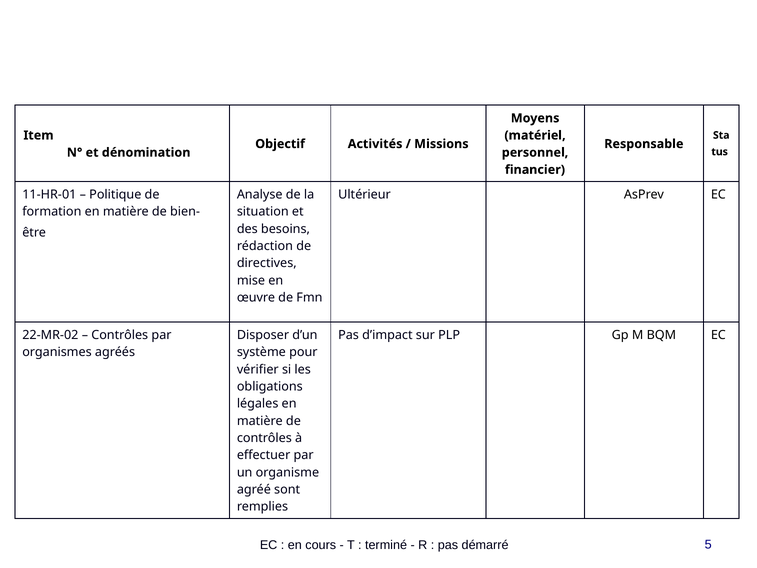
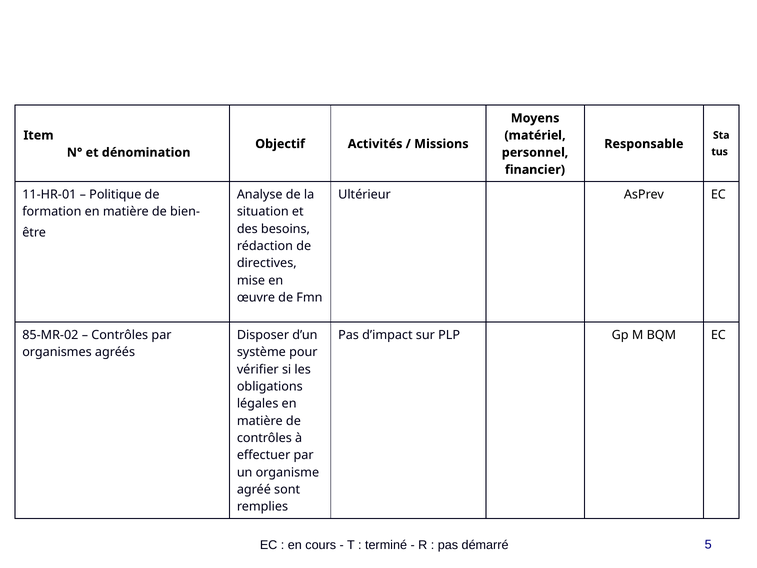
22-MR-02: 22-MR-02 -> 85-MR-02
